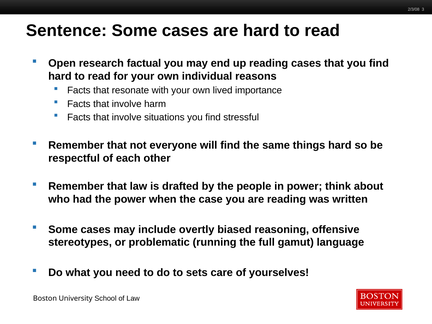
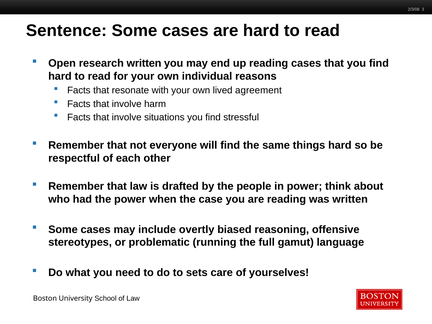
research factual: factual -> written
importance: importance -> agreement
